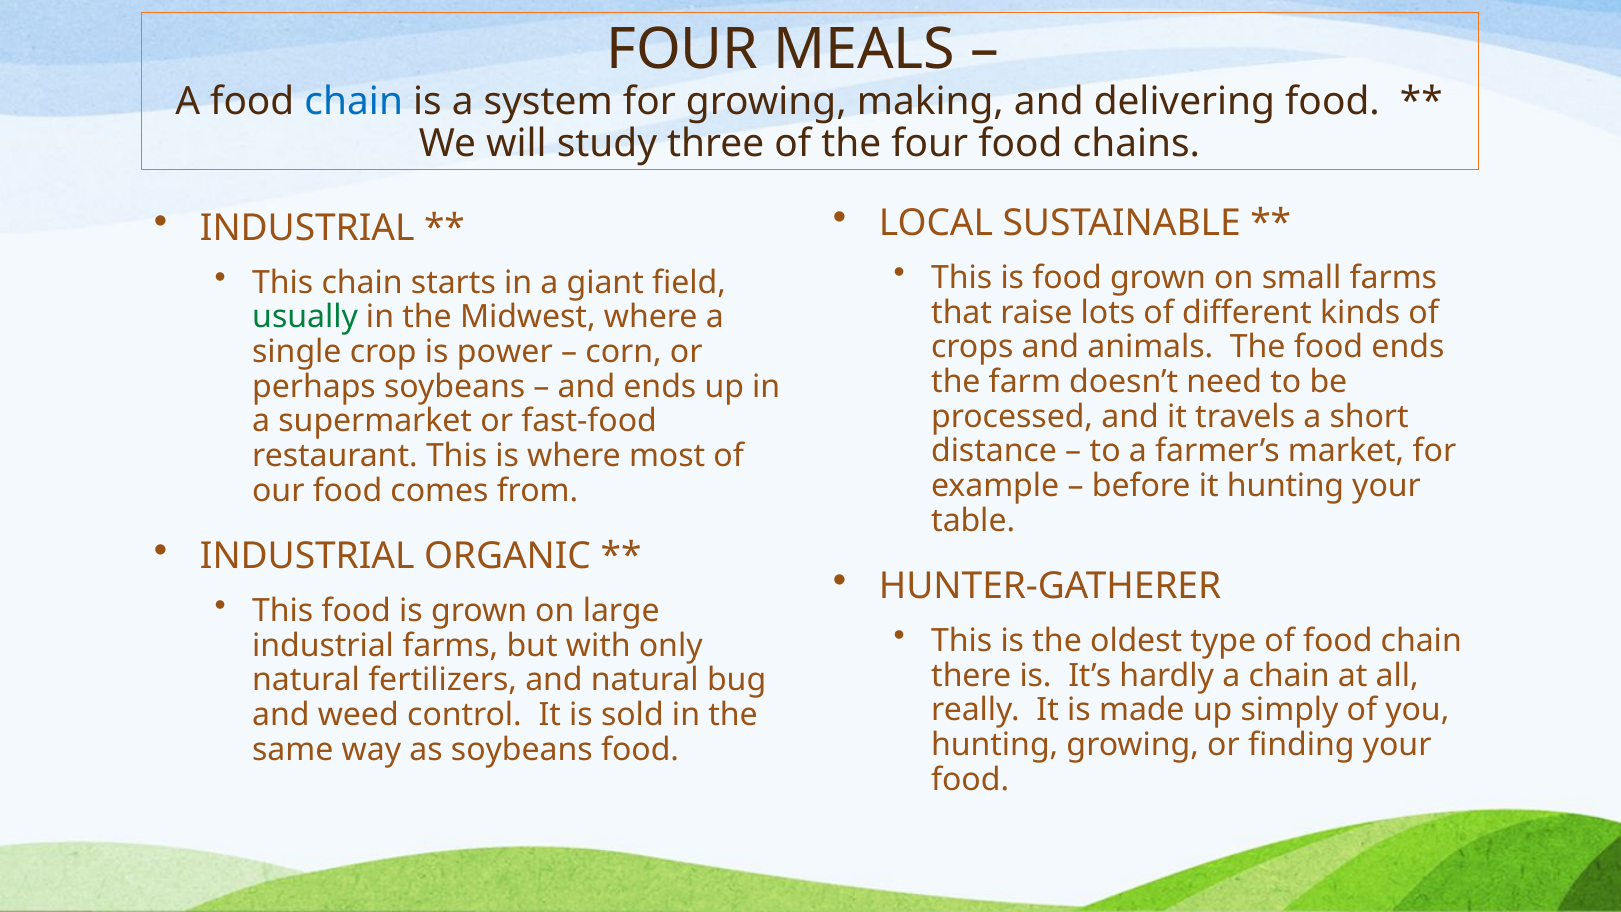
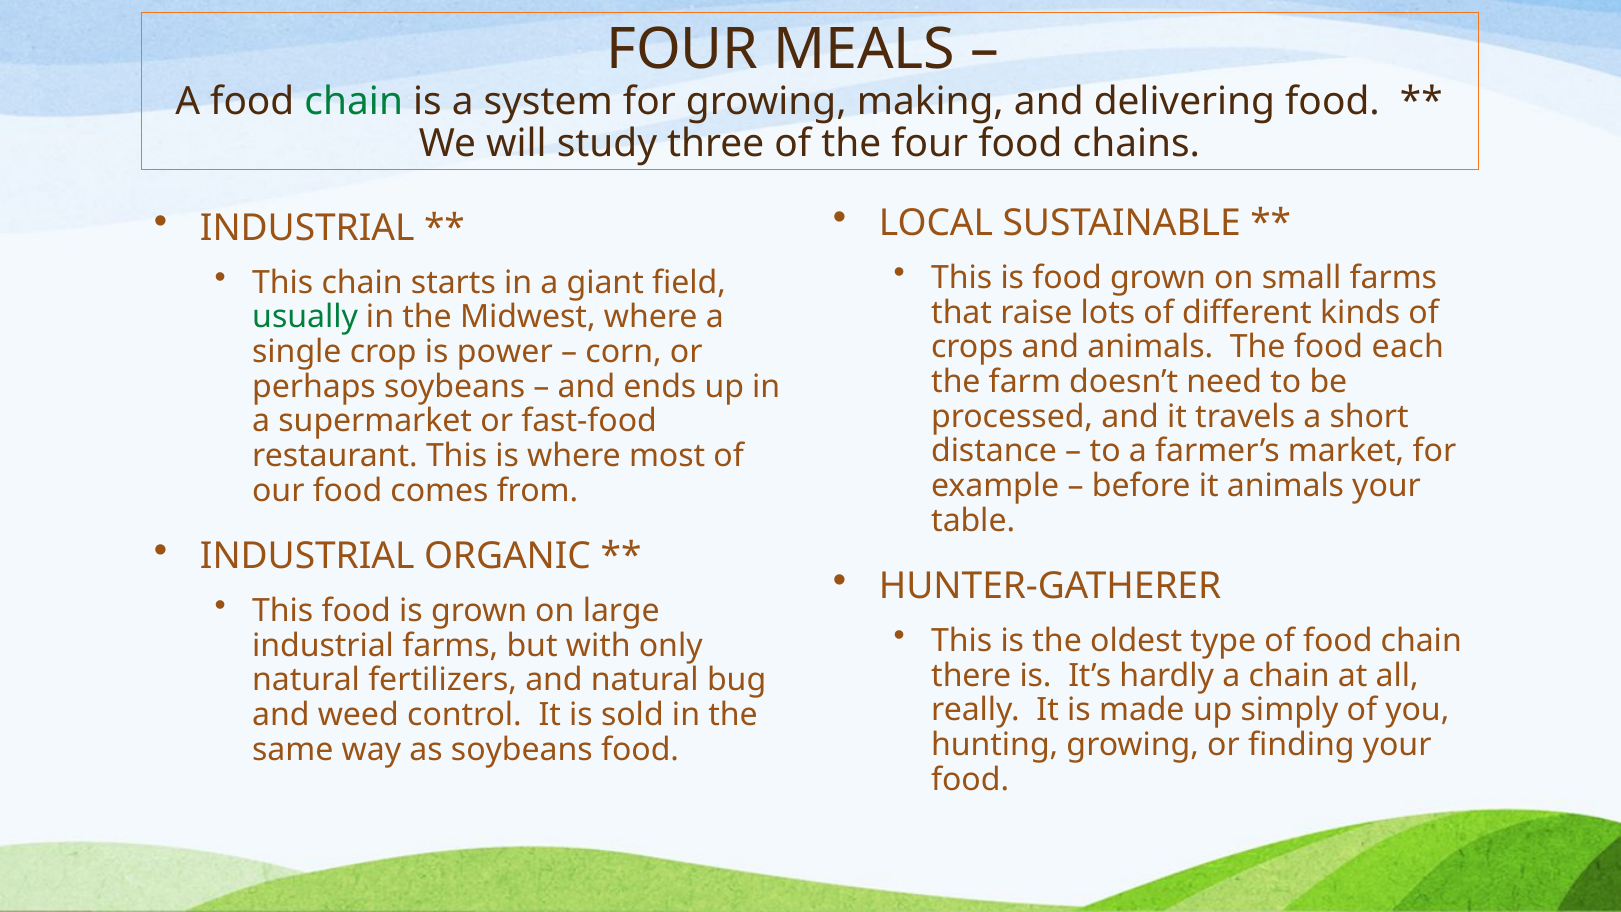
chain at (354, 102) colour: blue -> green
food ends: ends -> each
it hunting: hunting -> animals
